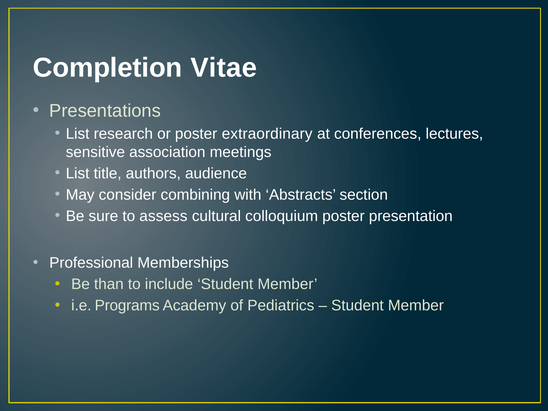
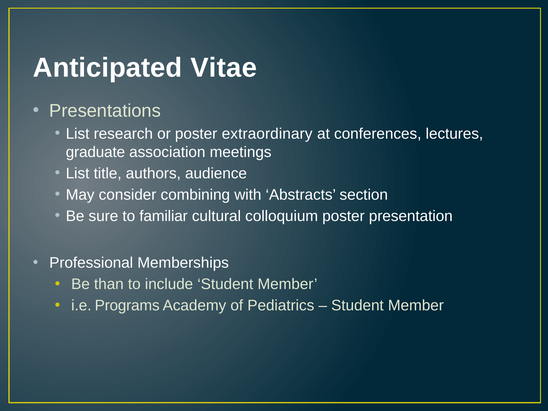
Completion: Completion -> Anticipated
sensitive: sensitive -> graduate
assess: assess -> familiar
